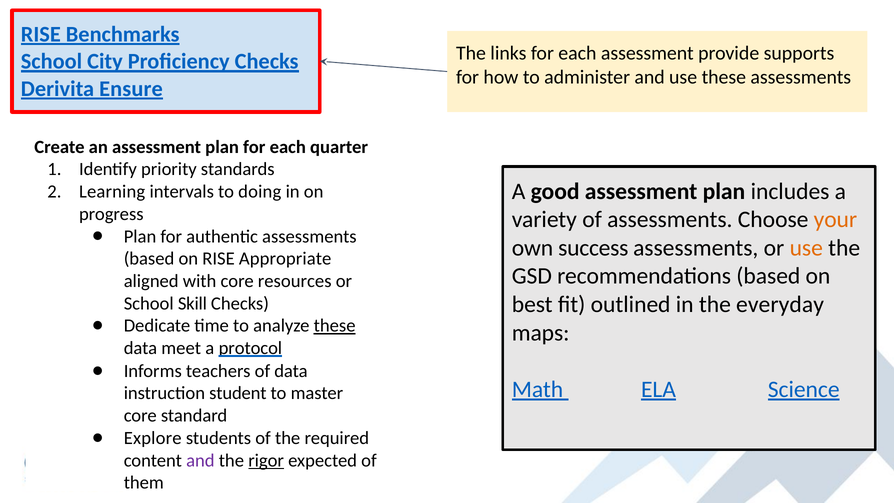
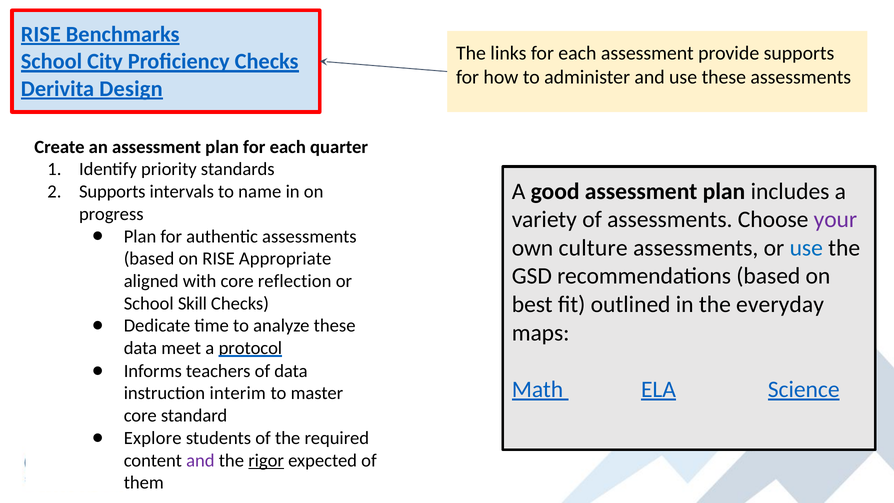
Ensure: Ensure -> Design
Learning at (112, 192): Learning -> Supports
doing: doing -> name
your colour: orange -> purple
success: success -> culture
use at (806, 248) colour: orange -> blue
resources: resources -> reflection
these at (335, 326) underline: present -> none
student: student -> interim
